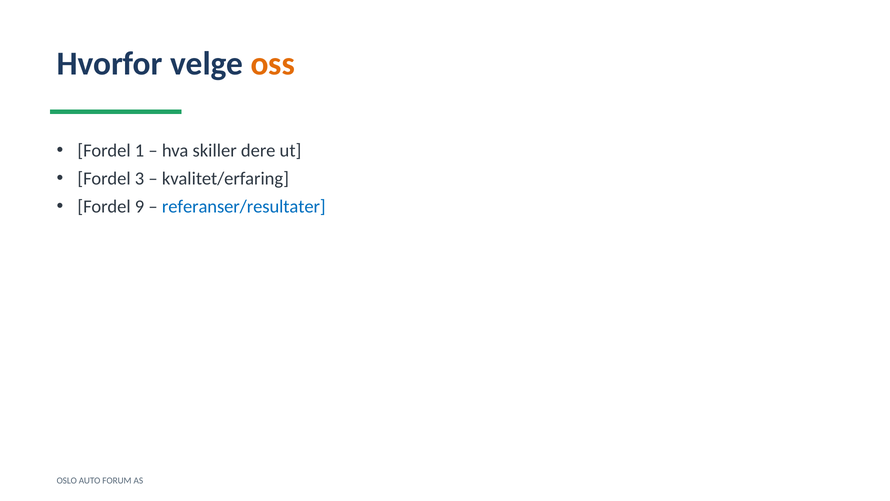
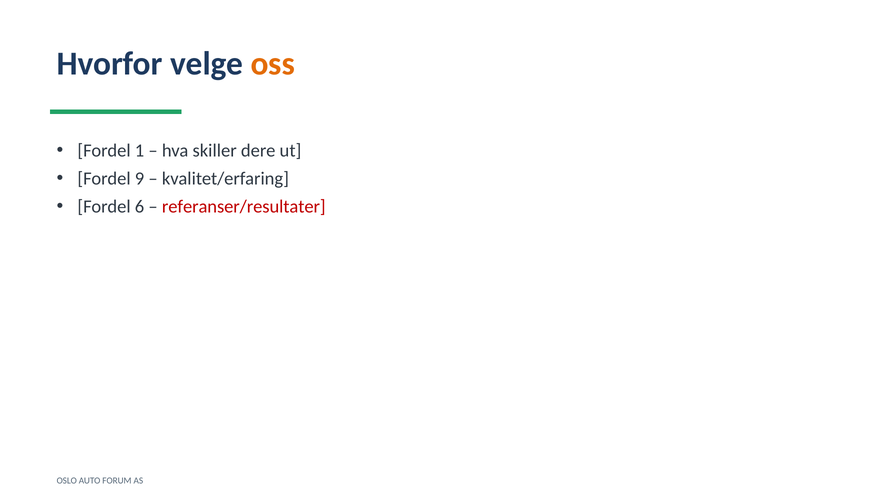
3: 3 -> 9
9: 9 -> 6
referanser/resultater colour: blue -> red
